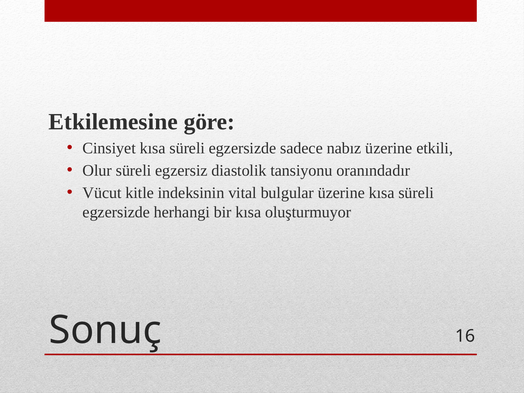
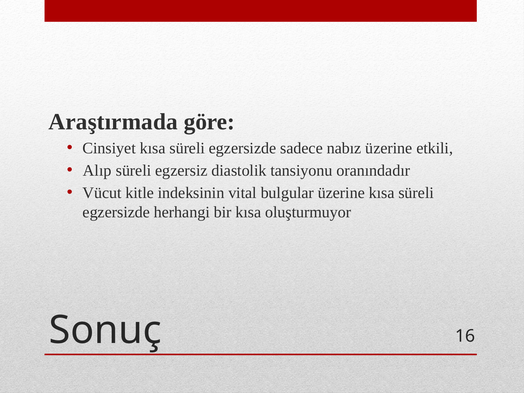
Etkilemesine: Etkilemesine -> Araştırmada
Olur: Olur -> Alıp
